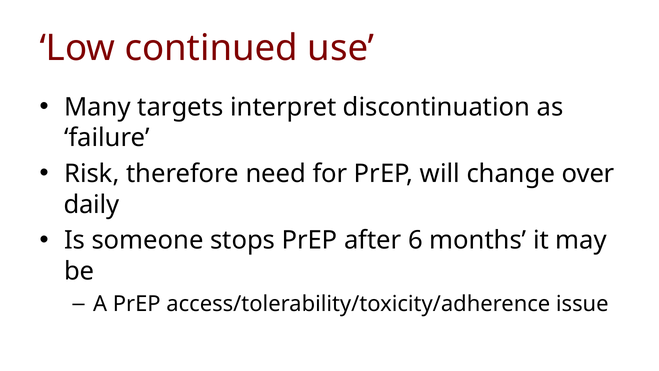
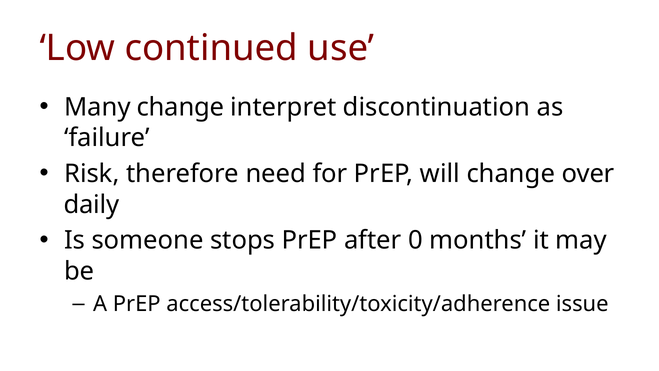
Many targets: targets -> change
6: 6 -> 0
